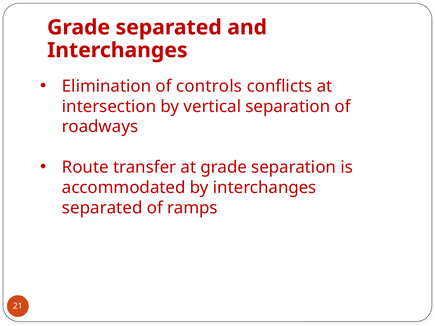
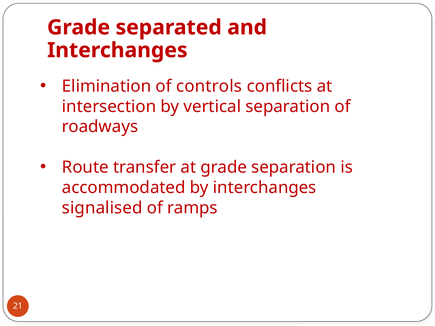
separated at (102, 208): separated -> signalised
